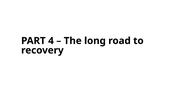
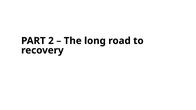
4: 4 -> 2
